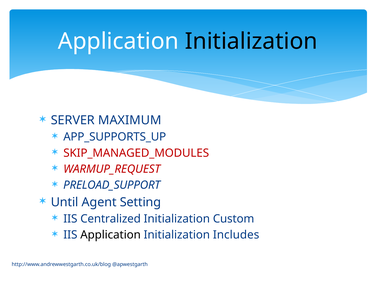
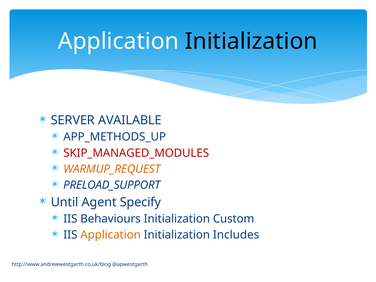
MAXIMUM: MAXIMUM -> AVAILABLE
APP_SUPPORTS_UP: APP_SUPPORTS_UP -> APP_METHODS_UP
WARMUP_REQUEST colour: red -> orange
Setting: Setting -> Specify
Centralized: Centralized -> Behaviours
Application at (111, 235) colour: black -> orange
